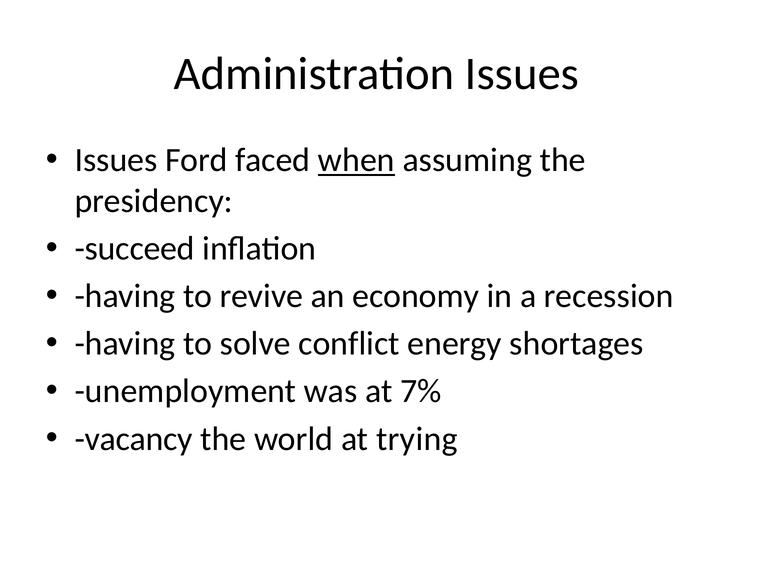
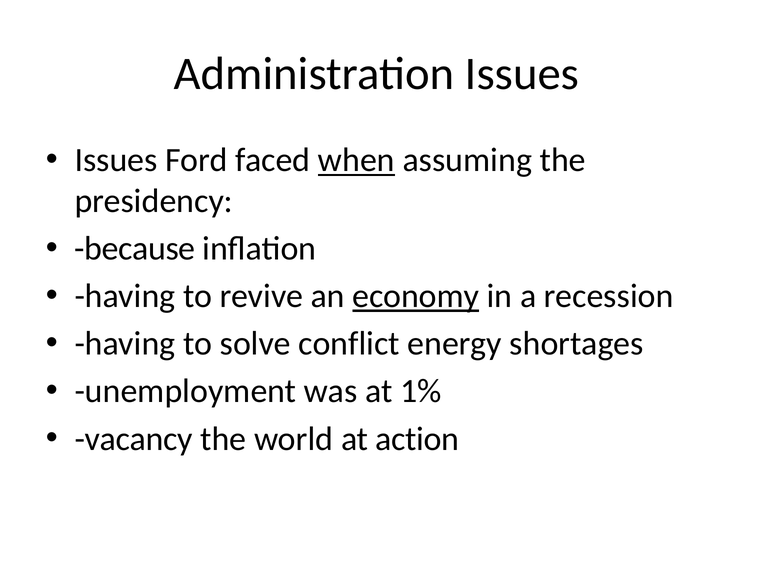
succeed: succeed -> because
economy underline: none -> present
7%: 7% -> 1%
trying: trying -> action
